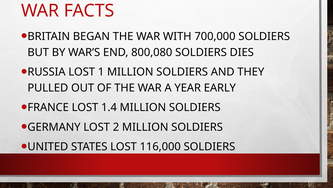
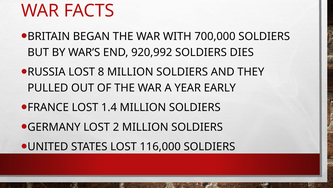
800,080: 800,080 -> 920,992
1: 1 -> 8
